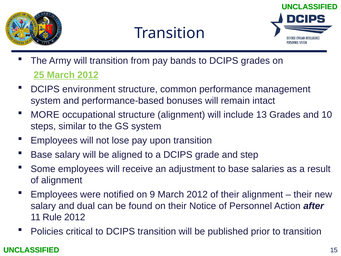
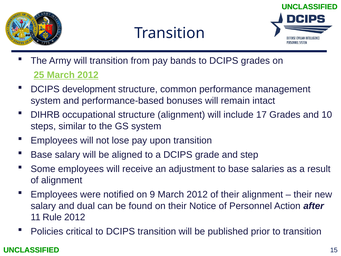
environment: environment -> development
MORE: MORE -> DIHRB
13: 13 -> 17
